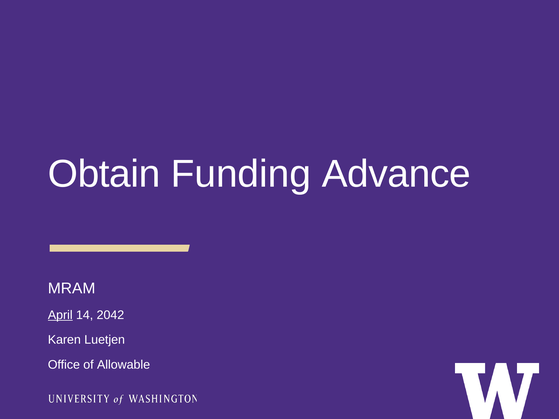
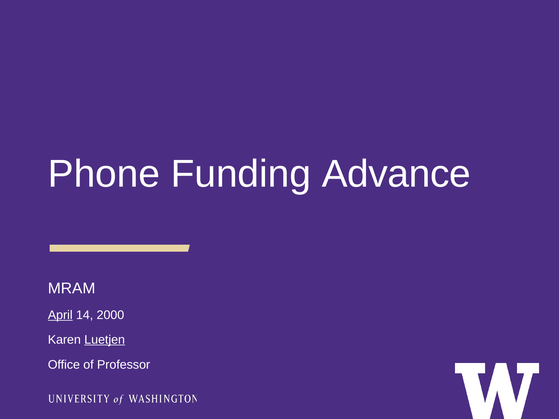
Obtain: Obtain -> Phone
2042: 2042 -> 2000
Luetjen underline: none -> present
Allowable: Allowable -> Professor
